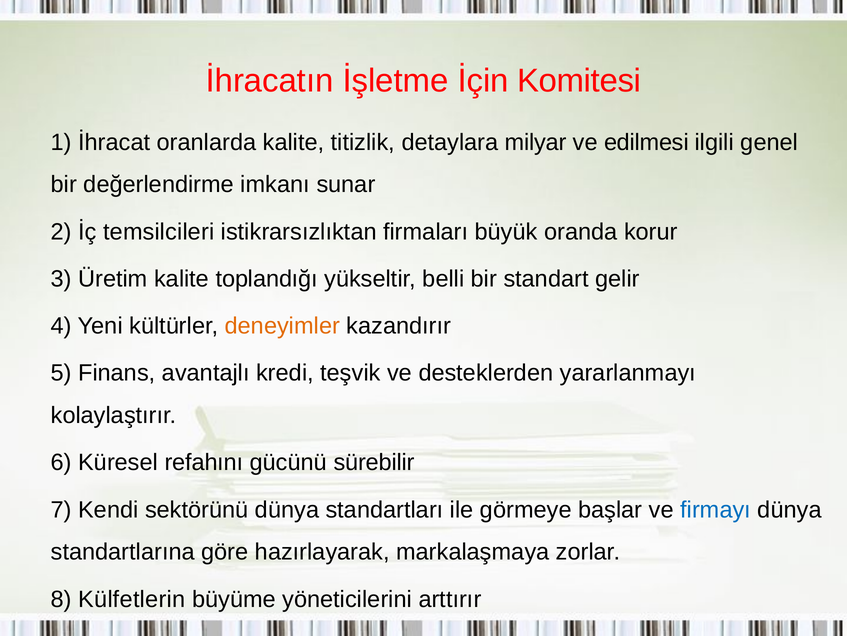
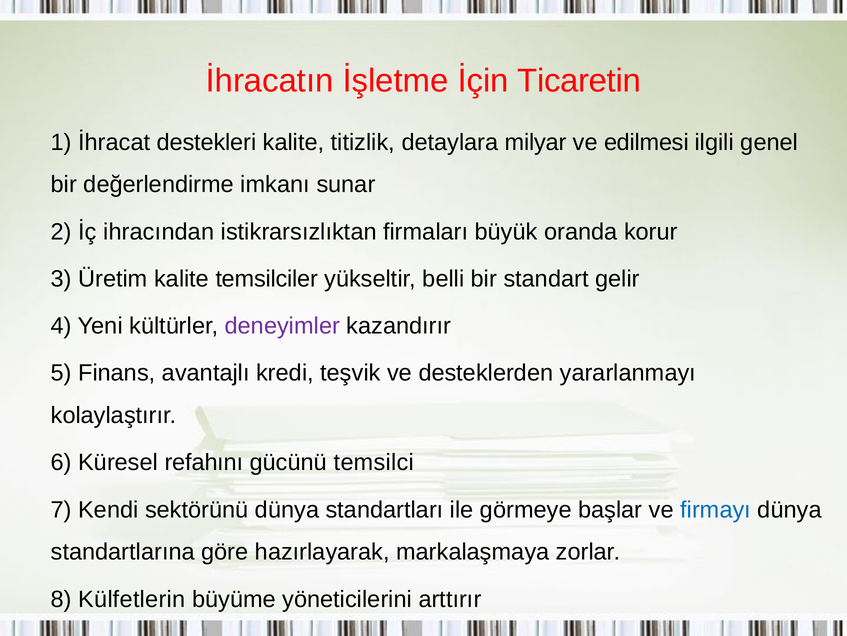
Komitesi: Komitesi -> Ticaretin
oranlarda: oranlarda -> destekleri
temsilcileri: temsilcileri -> ihracından
toplandığı: toplandığı -> temsilciler
deneyimler colour: orange -> purple
sürebilir: sürebilir -> temsilci
